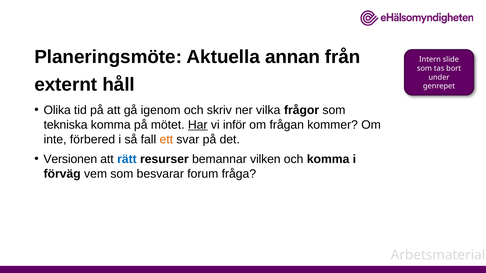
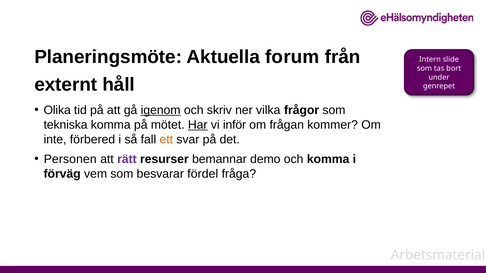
annan: annan -> forum
igenom underline: none -> present
Versionen: Versionen -> Personen
rätt colour: blue -> purple
vilken: vilken -> demo
forum: forum -> fördel
